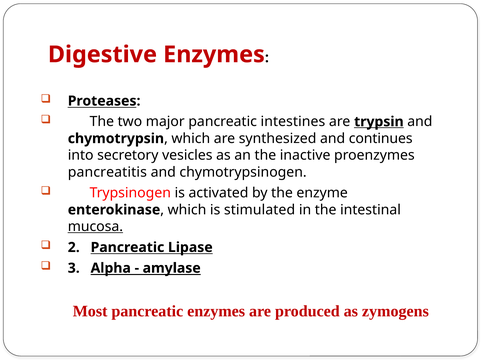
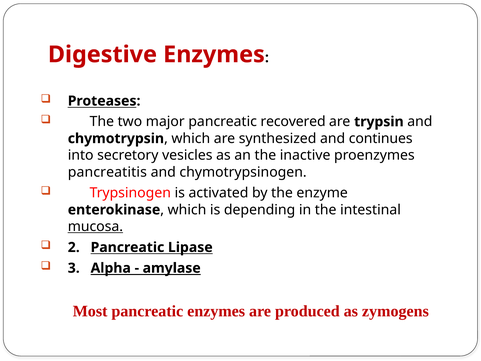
intestines: intestines -> recovered
trypsin underline: present -> none
stimulated: stimulated -> depending
